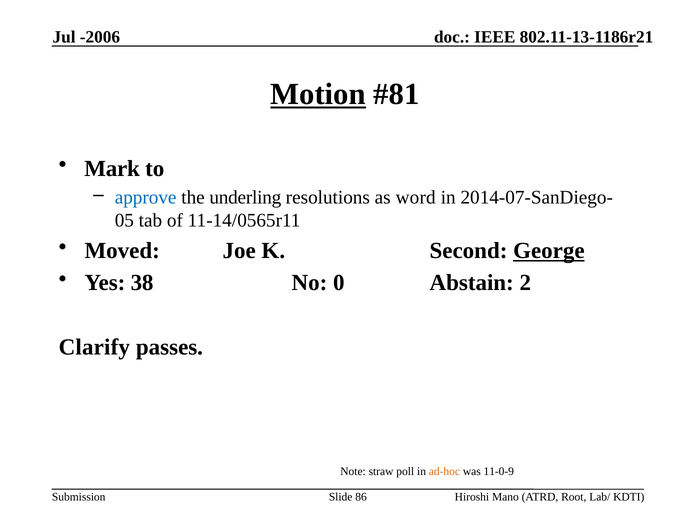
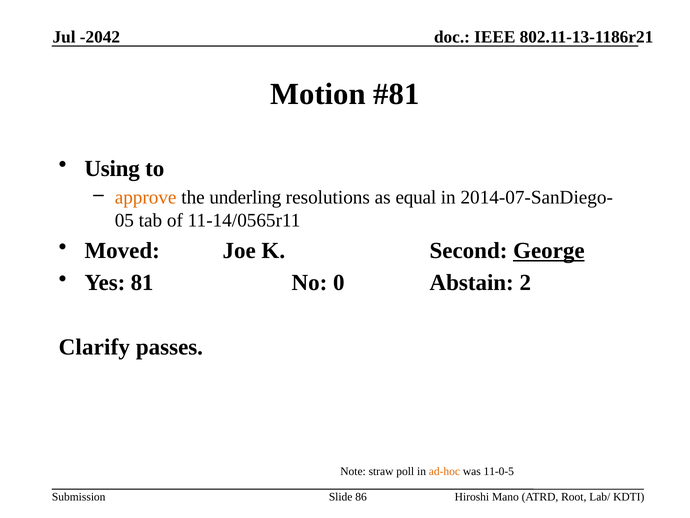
-2006: -2006 -> -2042
Motion underline: present -> none
Mark: Mark -> Using
approve colour: blue -> orange
word: word -> equal
38: 38 -> 81
11-0-9: 11-0-9 -> 11-0-5
